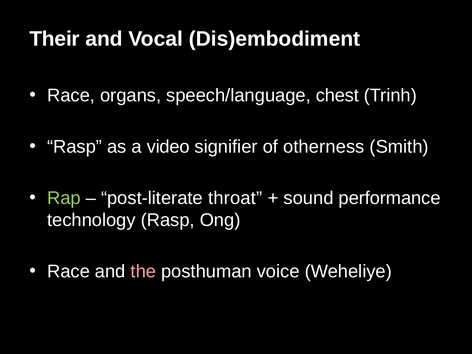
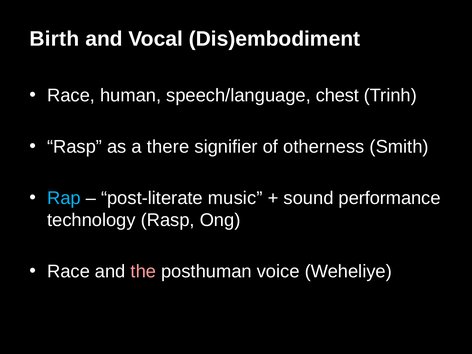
Their: Their -> Birth
organs: organs -> human
video: video -> there
Rap colour: light green -> light blue
throat: throat -> music
